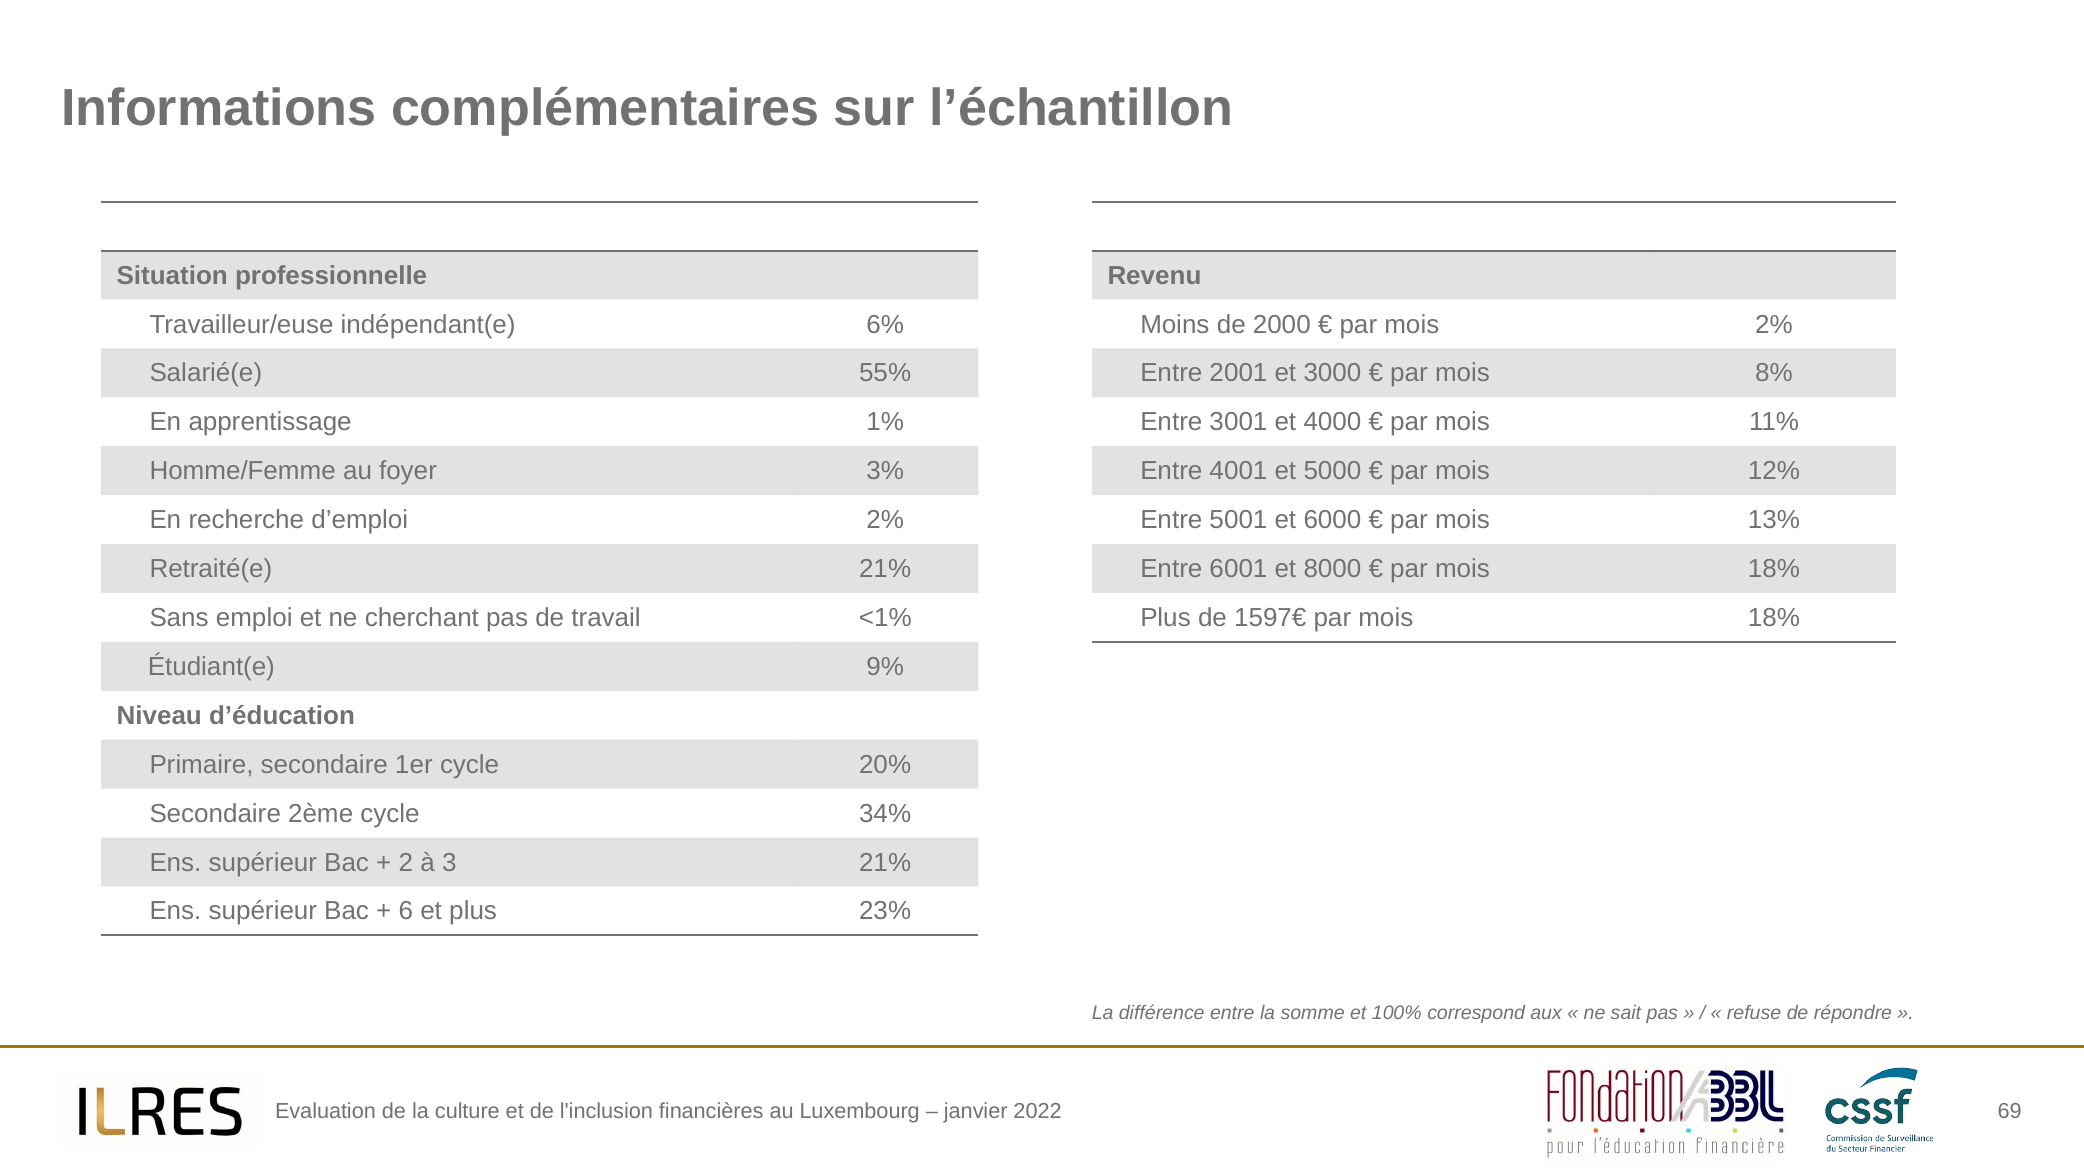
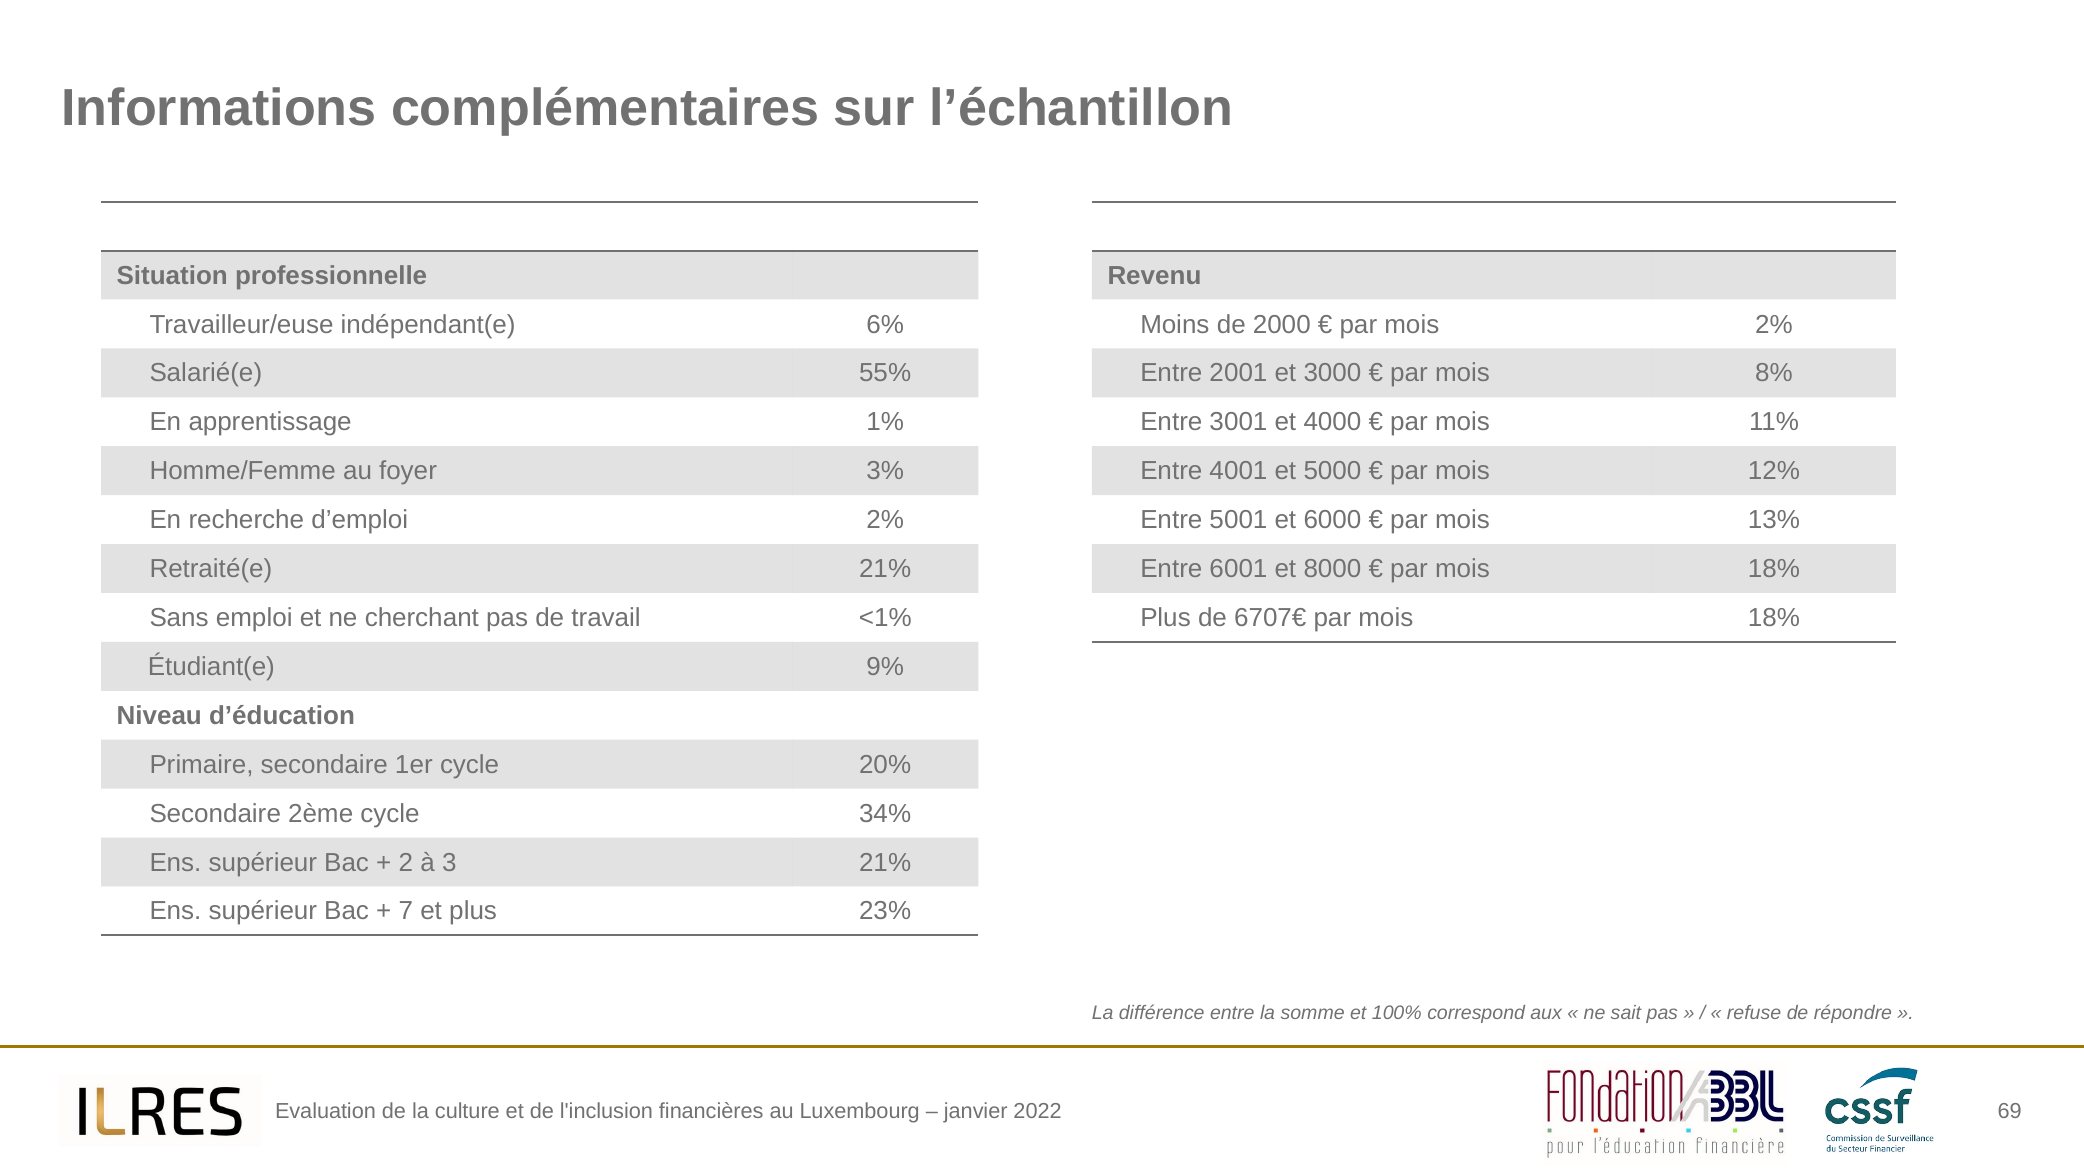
1597€: 1597€ -> 6707€
6: 6 -> 7
